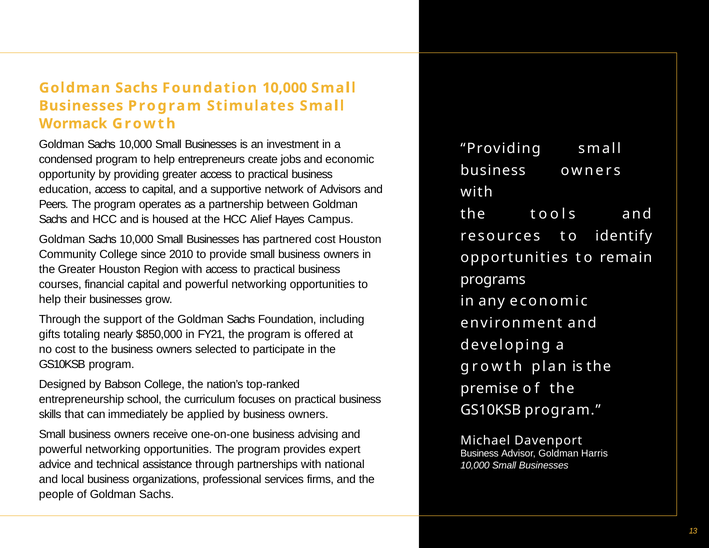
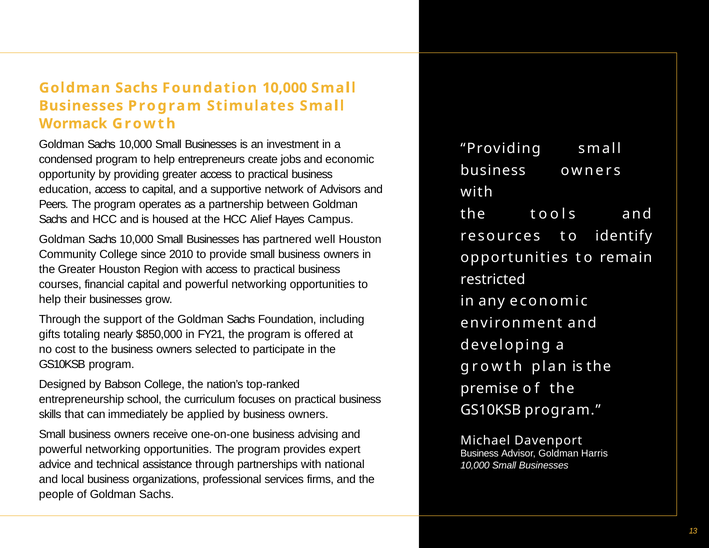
partnered cost: cost -> well
programs: programs -> restricted
